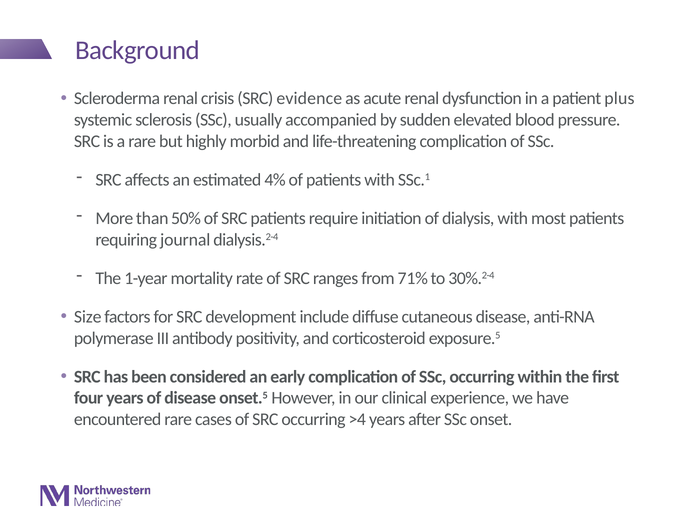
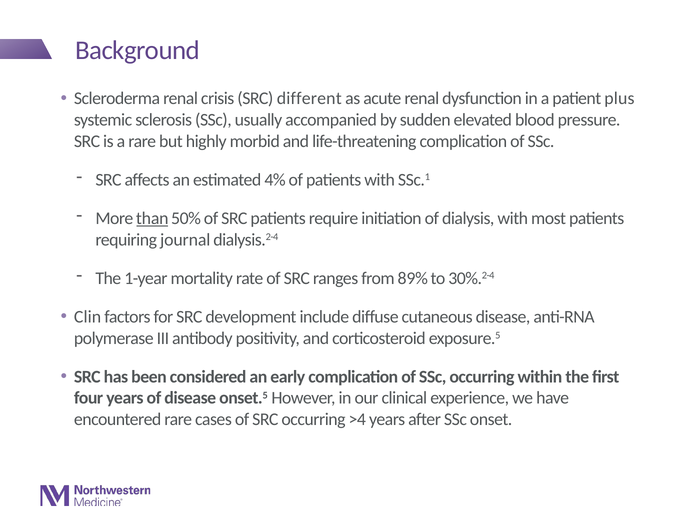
evidence: evidence -> different
than underline: none -> present
71%: 71% -> 89%
Size: Size -> Clin
